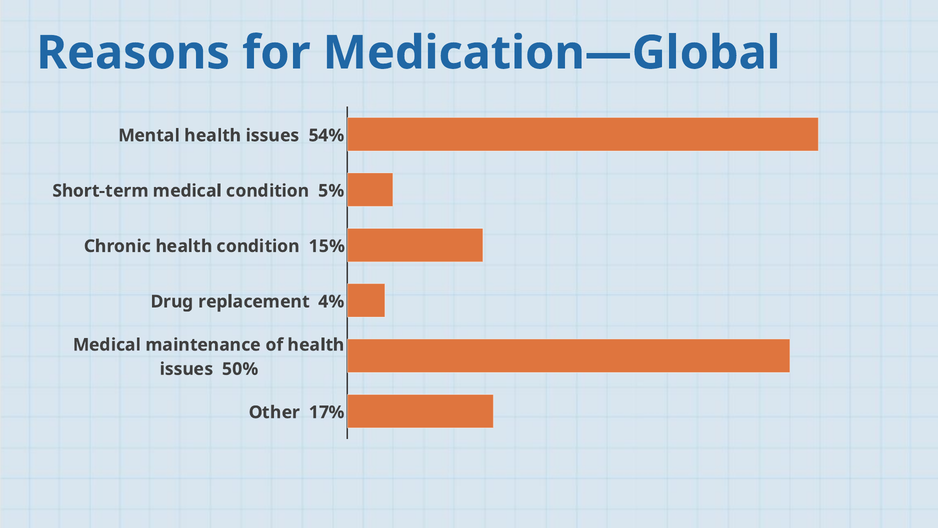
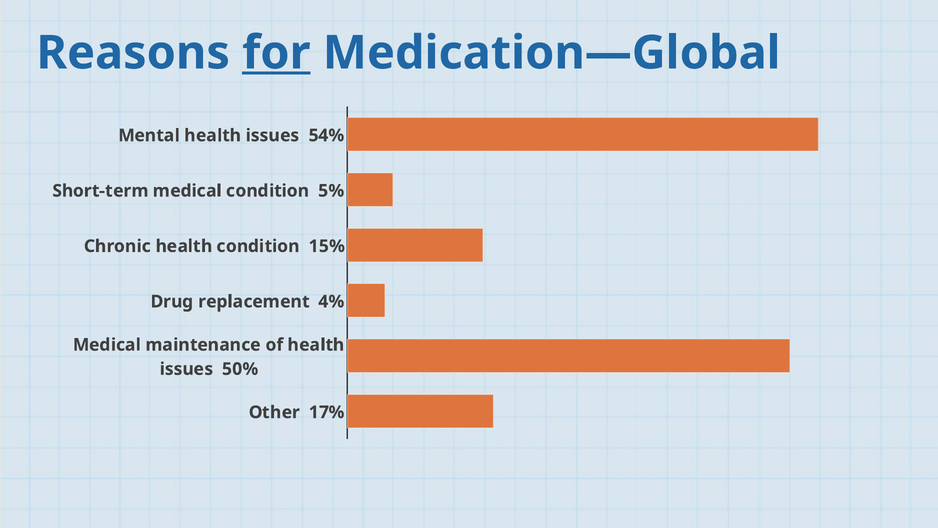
for underline: none -> present
